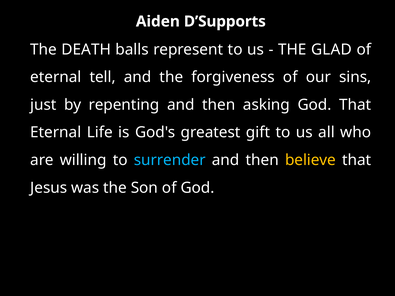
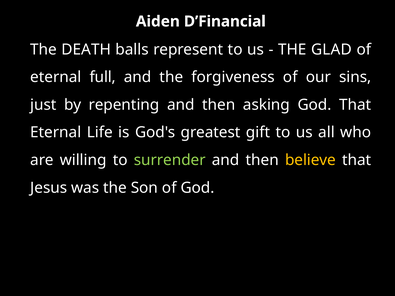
D’Supports: D’Supports -> D’Financial
tell: tell -> full
surrender colour: light blue -> light green
